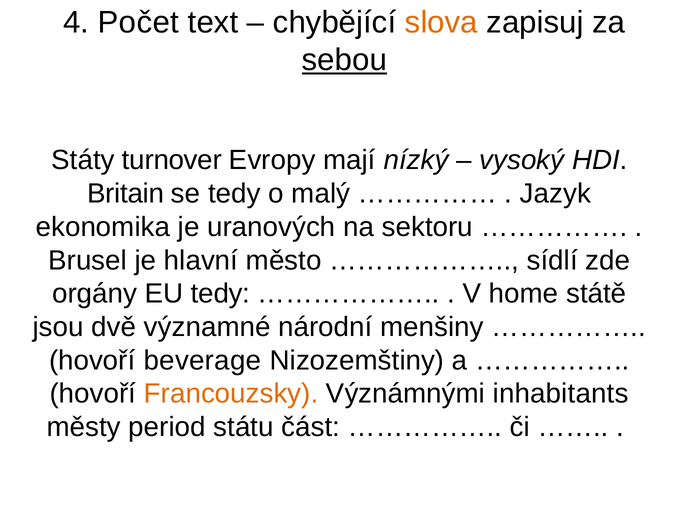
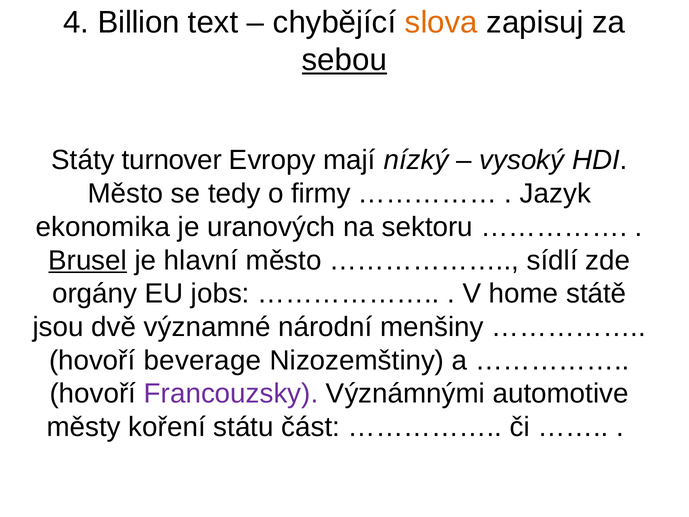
Počet: Počet -> Billion
Britain at (126, 194): Britain -> Město
malý: malý -> firmy
Brusel underline: none -> present
EU tedy: tedy -> jobs
Francouzsky colour: orange -> purple
inhabitants: inhabitants -> automotive
period: period -> koření
